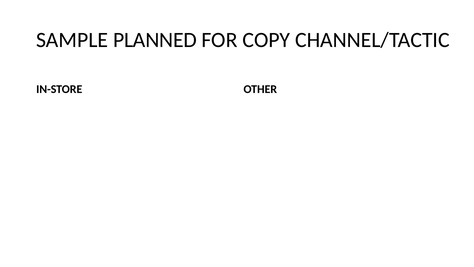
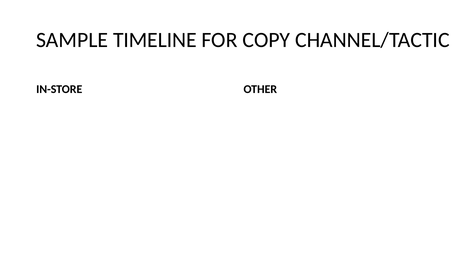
PLANNED: PLANNED -> TIMELINE
